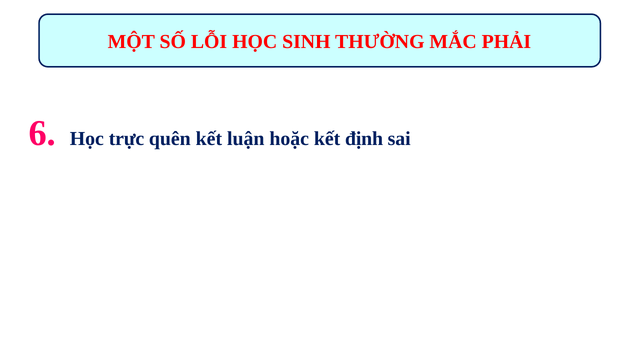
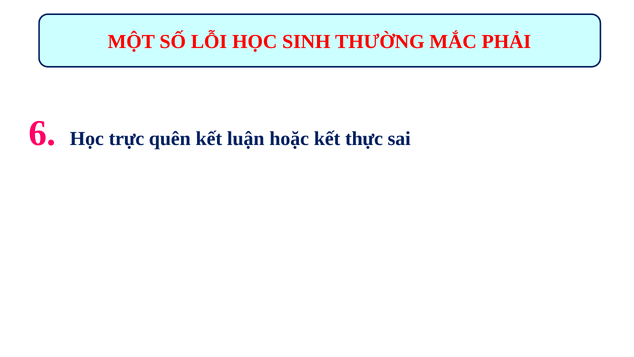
định: định -> thực
